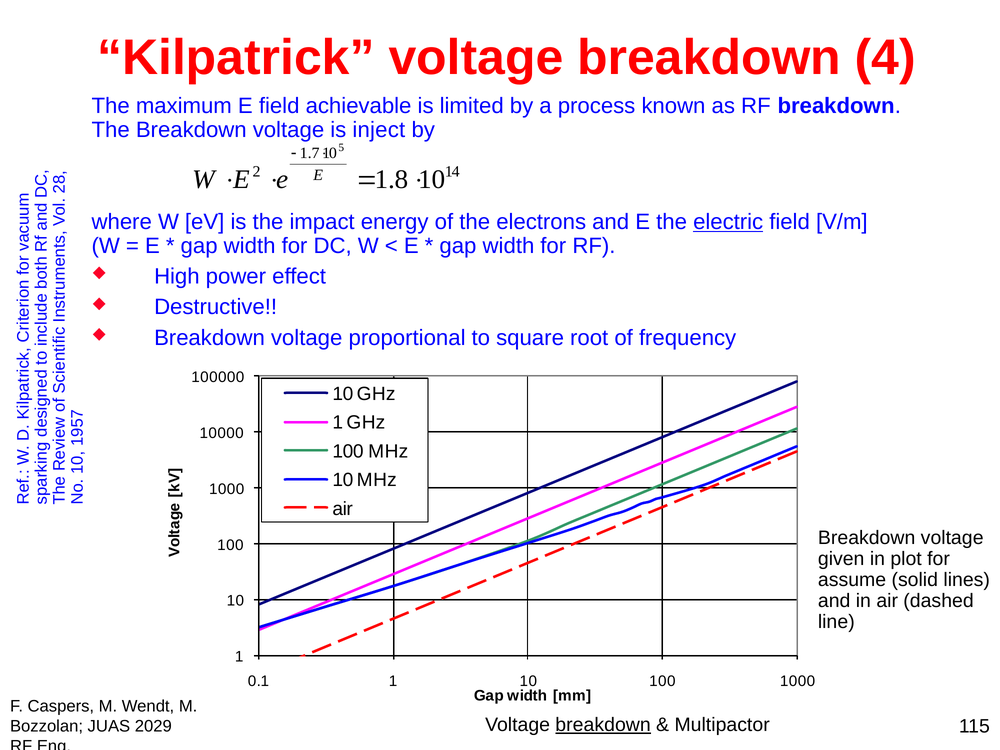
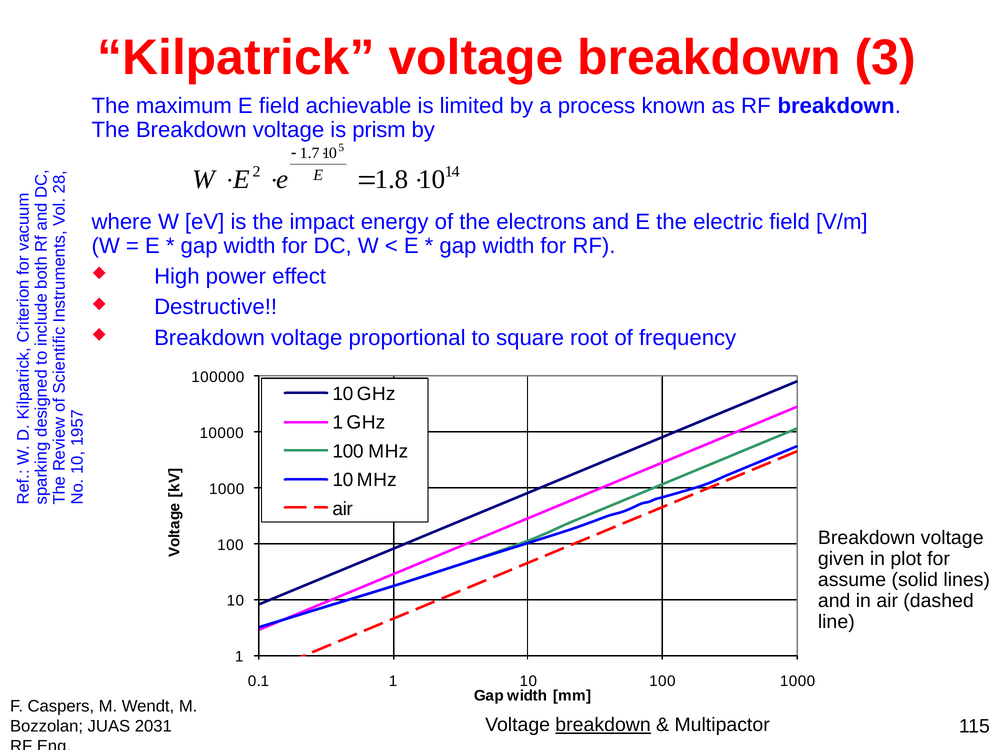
4: 4 -> 3
inject: inject -> prism
electric underline: present -> none
2029: 2029 -> 2031
